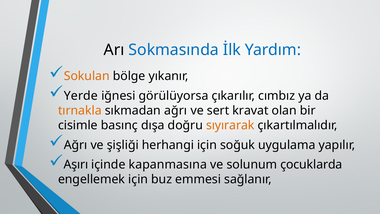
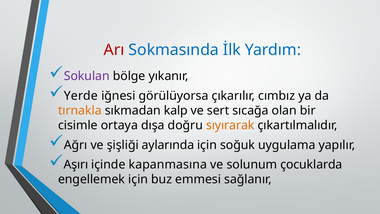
Arı colour: black -> red
Sokulan colour: orange -> purple
sıkmadan ağrı: ağrı -> kalp
kravat: kravat -> sıcağa
basınç: basınç -> ortaya
herhangi: herhangi -> aylarında
